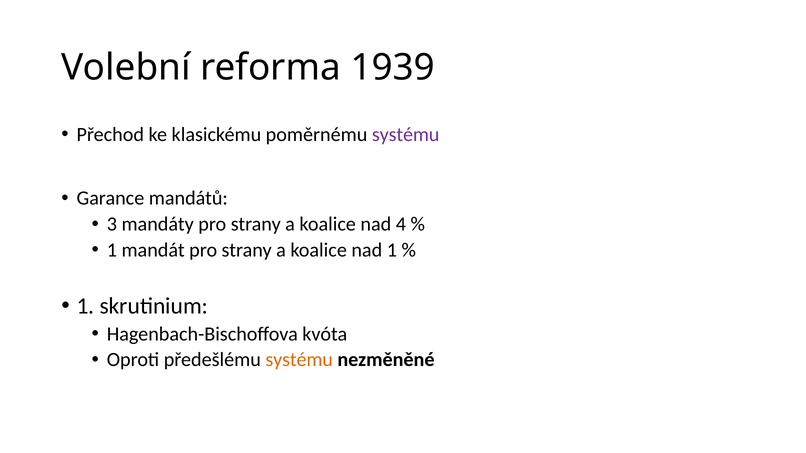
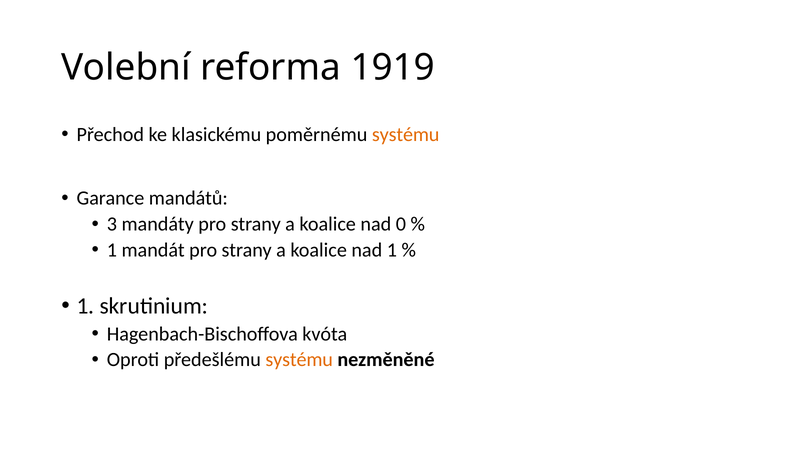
1939: 1939 -> 1919
systému at (406, 134) colour: purple -> orange
4: 4 -> 0
